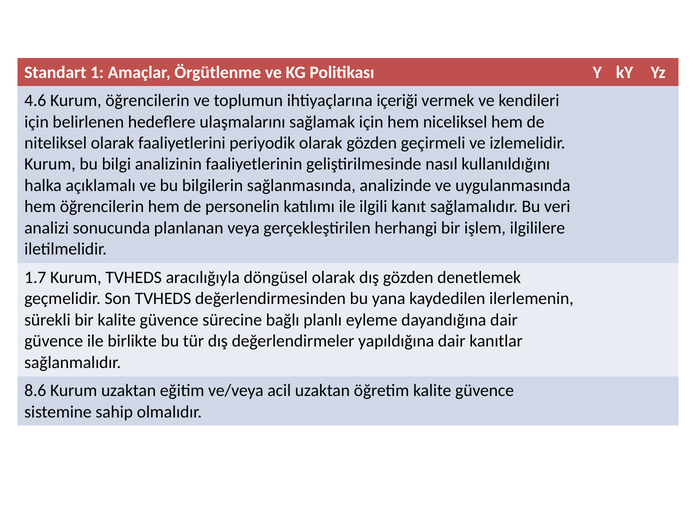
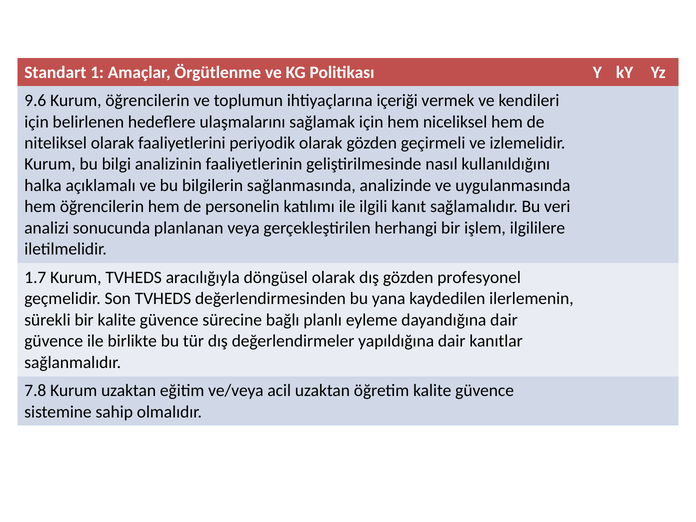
4.6: 4.6 -> 9.6
denetlemek: denetlemek -> profesyonel
8.6: 8.6 -> 7.8
